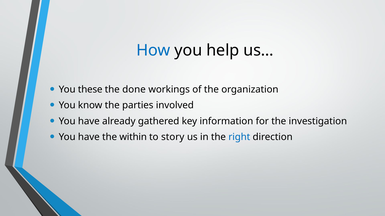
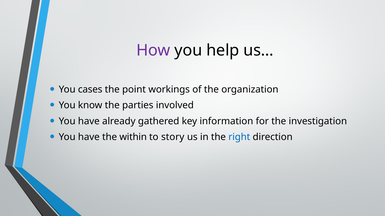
How colour: blue -> purple
these: these -> cases
done: done -> point
